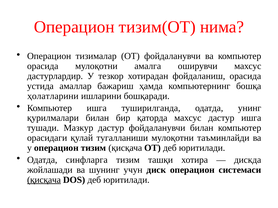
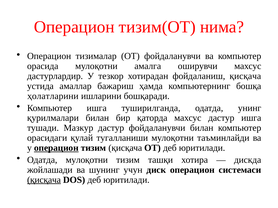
фойдаланиш орасида: орасида -> қисқача
операцион at (56, 148) underline: none -> present
Одатда синфларга: синфларга -> мулоқотни
